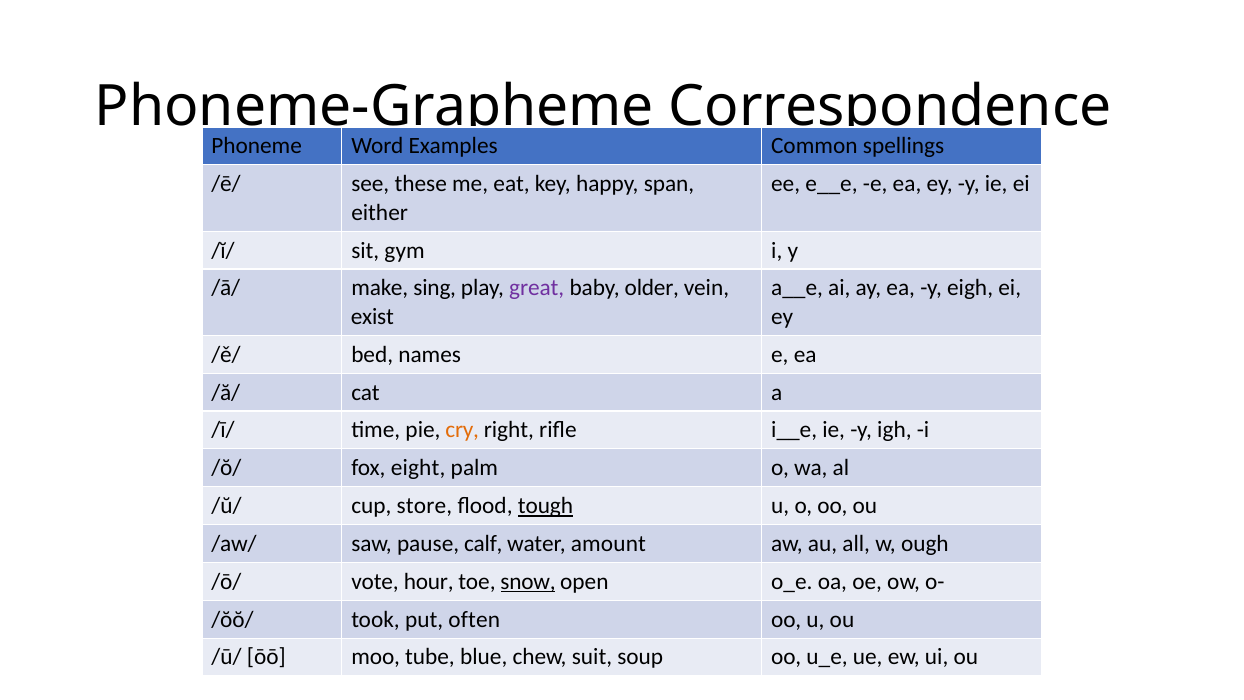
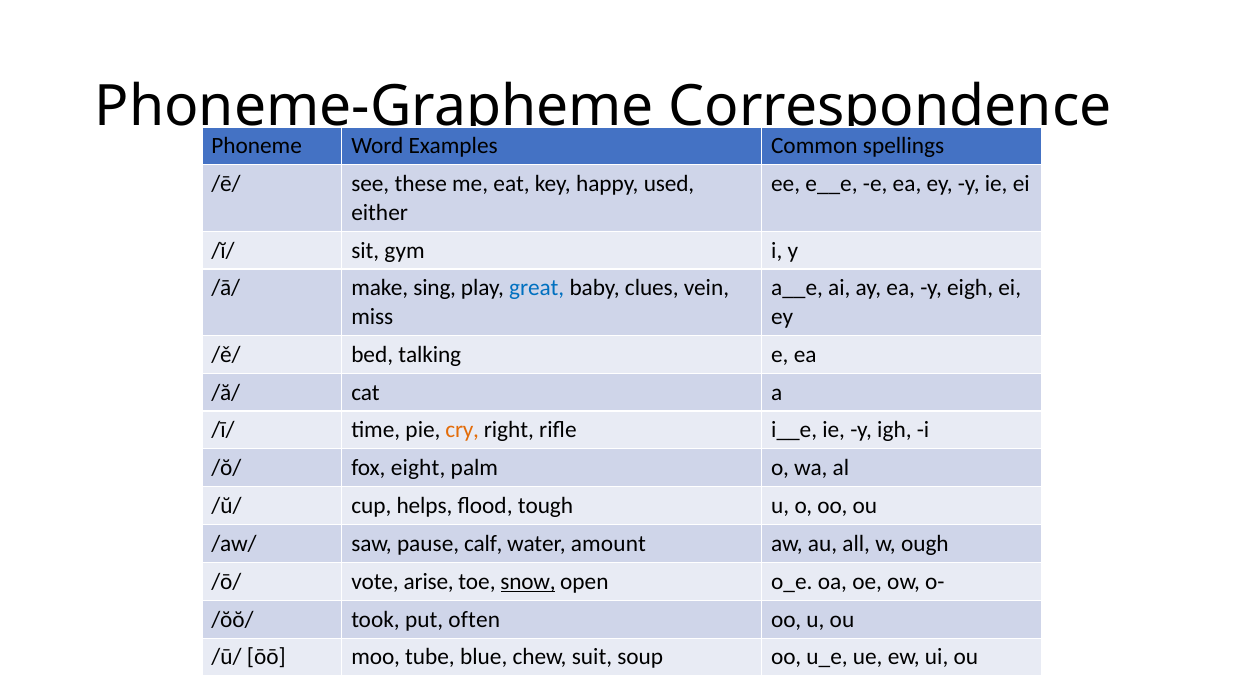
span: span -> used
great colour: purple -> blue
older: older -> clues
exist: exist -> miss
names: names -> talking
store: store -> helps
tough underline: present -> none
hour: hour -> arise
